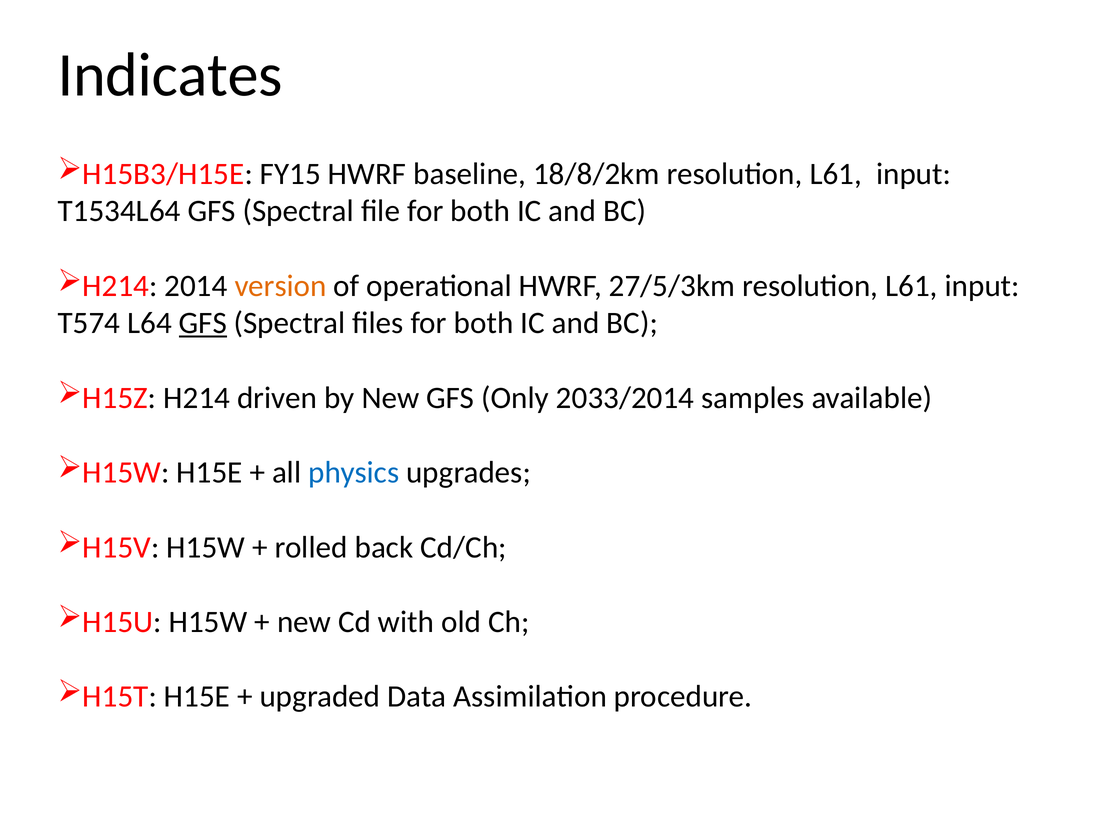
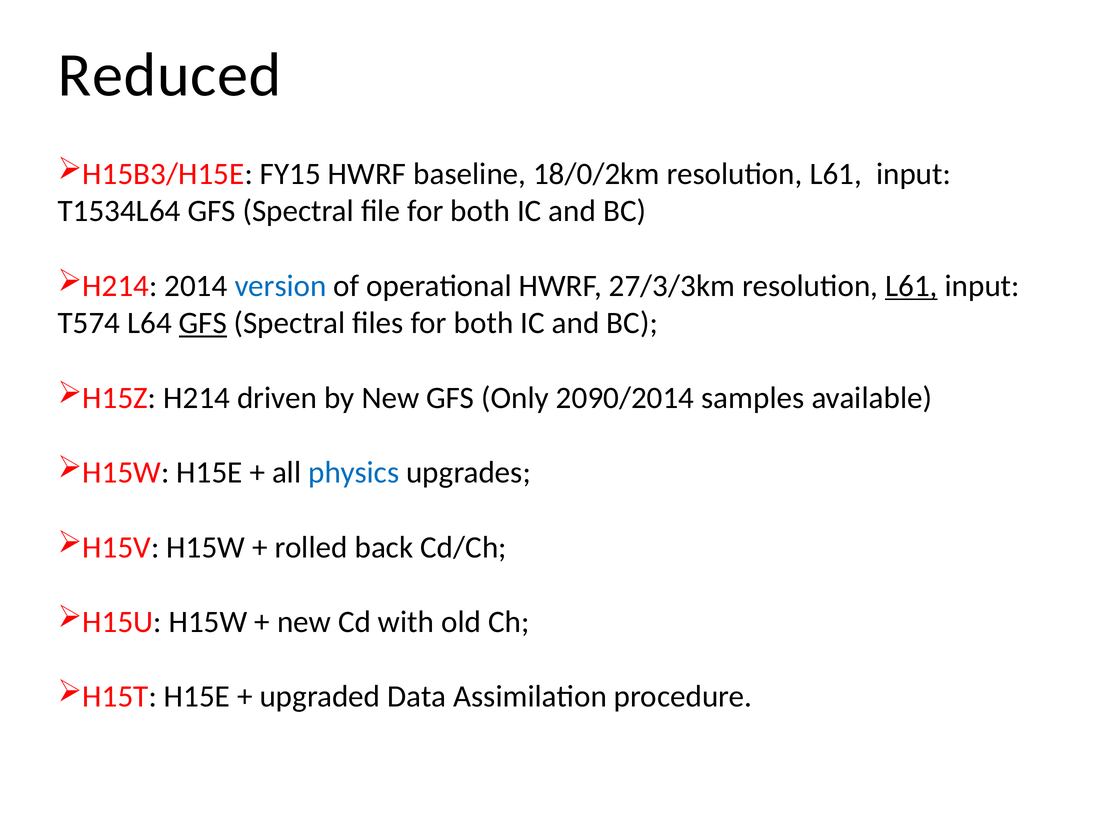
Indicates: Indicates -> Reduced
18/8/2km: 18/8/2km -> 18/0/2km
version colour: orange -> blue
27/5/3km: 27/5/3km -> 27/3/3km
L61 at (911, 286) underline: none -> present
2033/2014: 2033/2014 -> 2090/2014
